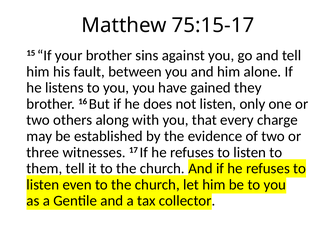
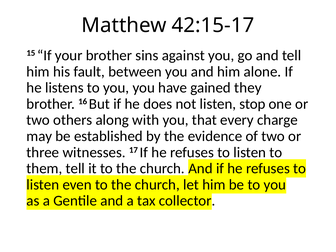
75:15-17: 75:15-17 -> 42:15-17
only: only -> stop
